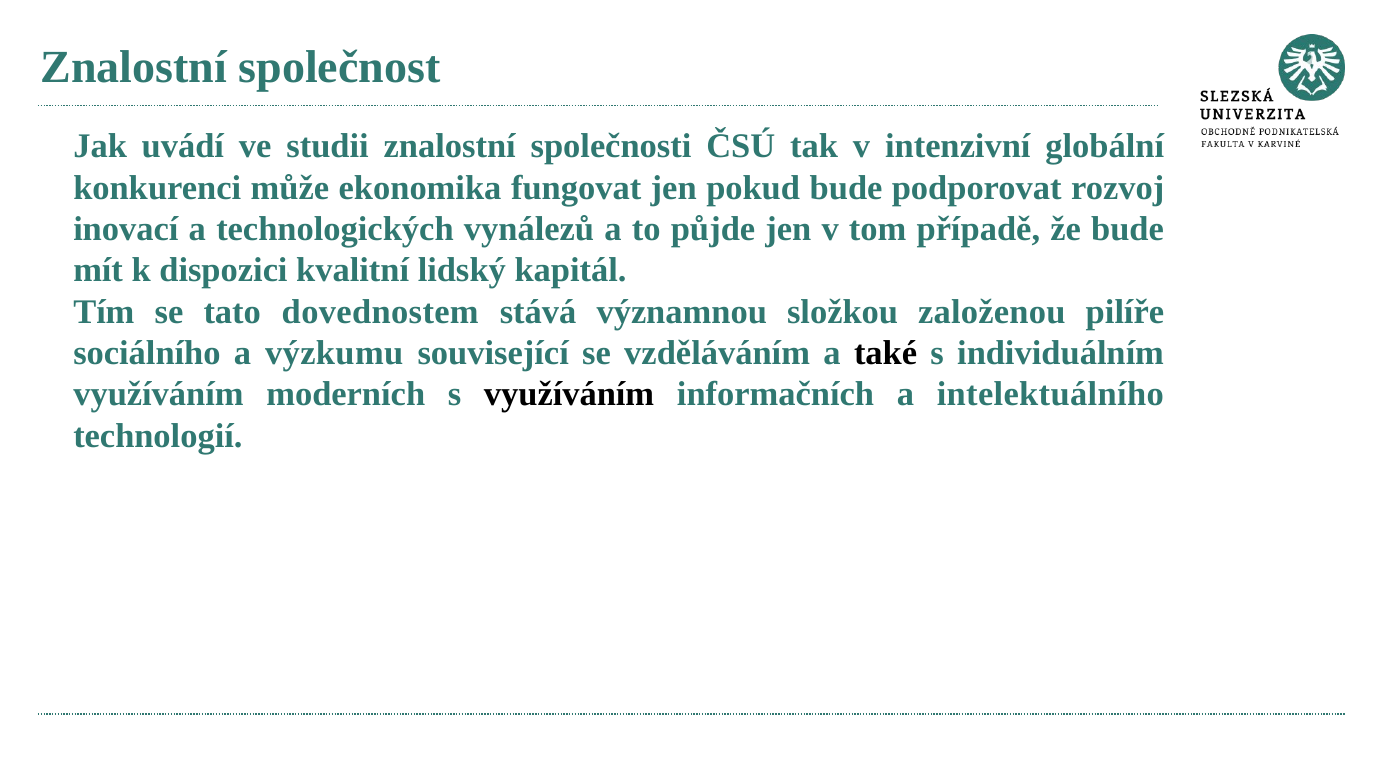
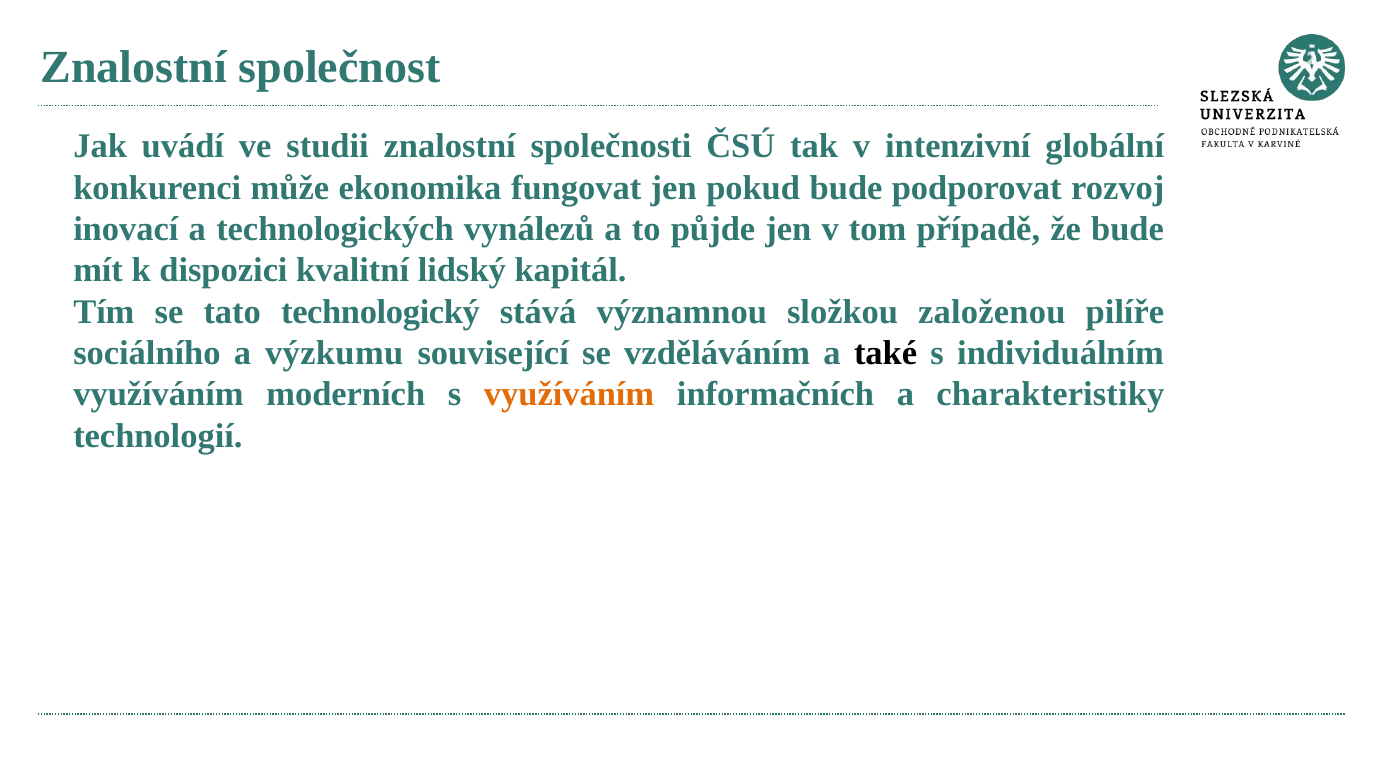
dovednostem: dovednostem -> technologický
využíváním at (569, 395) colour: black -> orange
intelektuálního: intelektuálního -> charakteristiky
